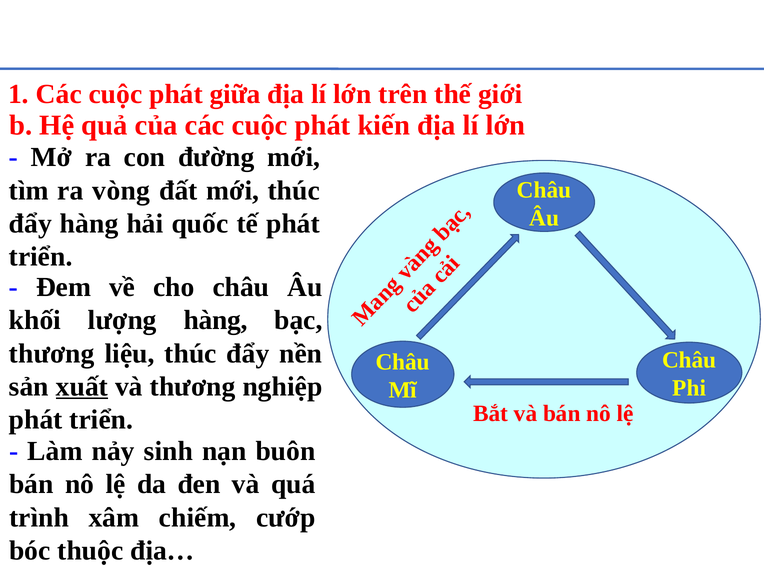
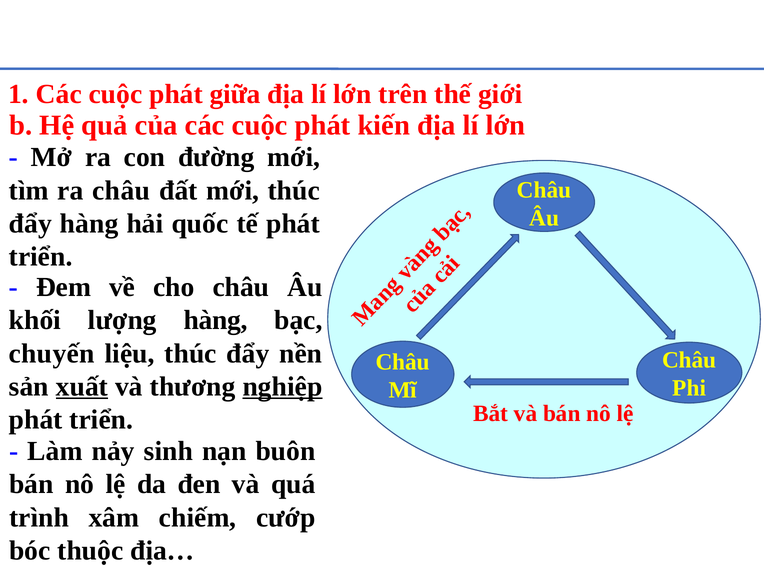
ra vòng: vòng -> châu
thương at (52, 353): thương -> chuyến
nghiệp underline: none -> present
